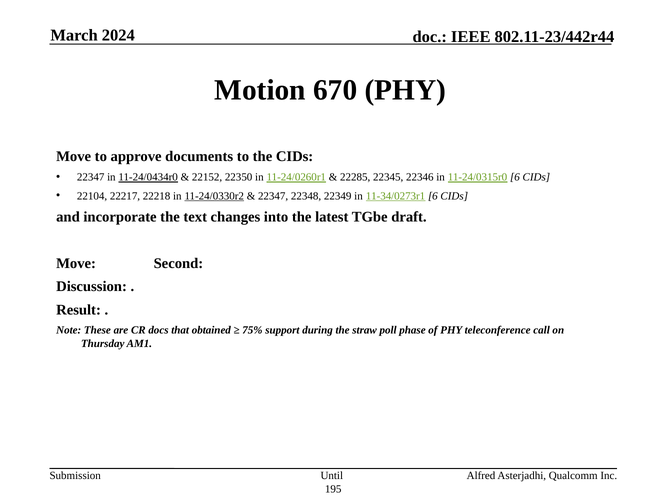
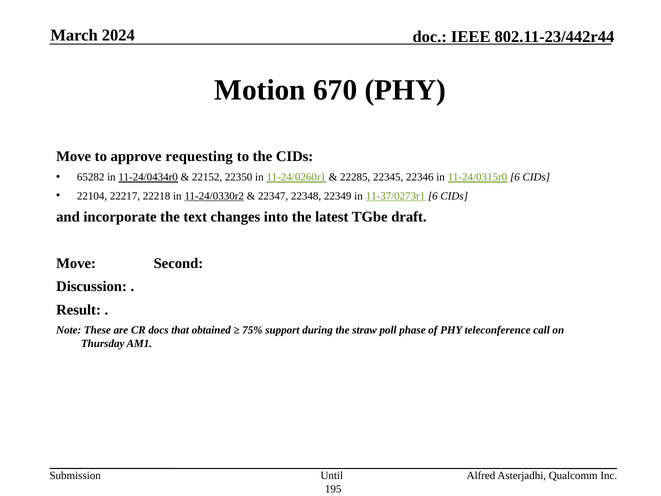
documents: documents -> requesting
22347 at (91, 177): 22347 -> 65282
11-34/0273r1: 11-34/0273r1 -> 11-37/0273r1
